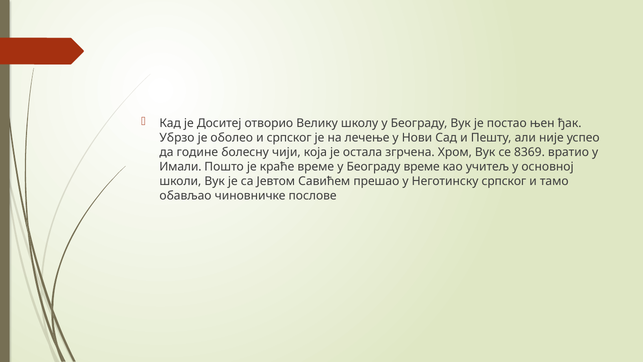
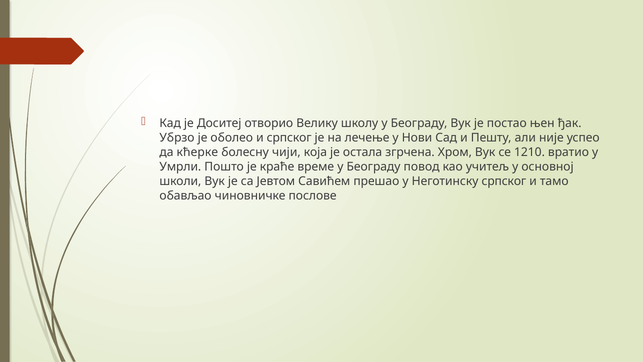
године: године -> кћерке
8369: 8369 -> 1210
Имали: Имали -> Умрли
Београду време: време -> повод
